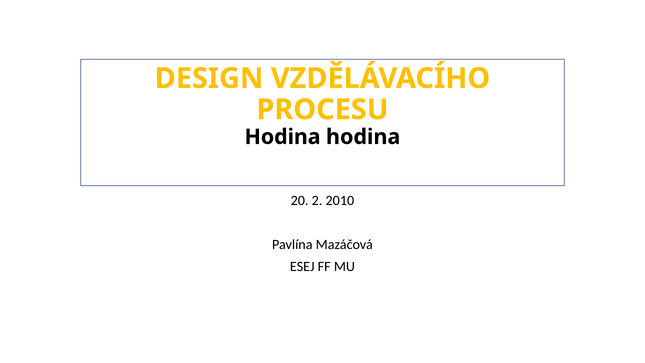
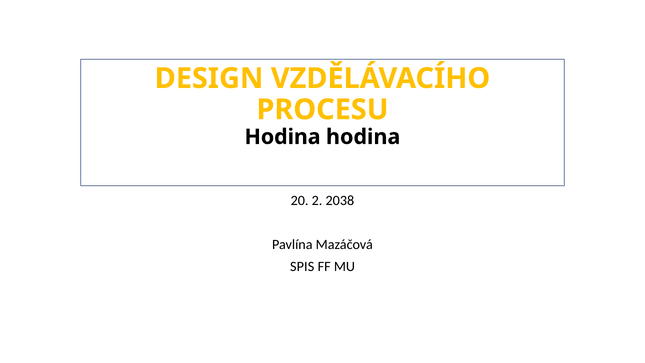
2010: 2010 -> 2038
ESEJ: ESEJ -> SPIS
